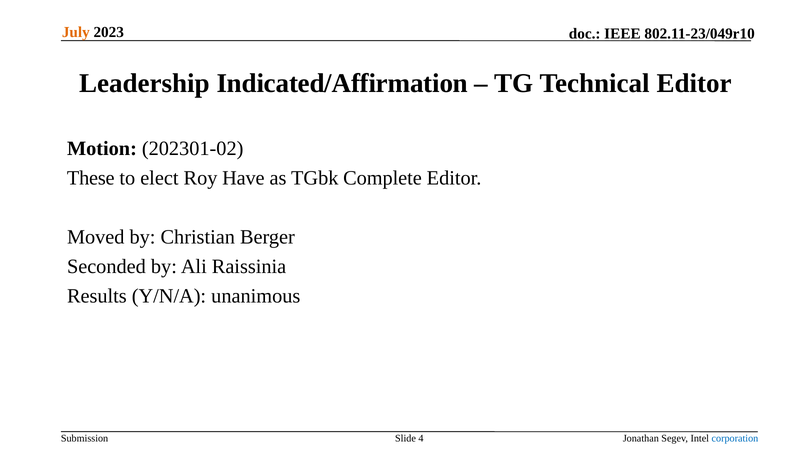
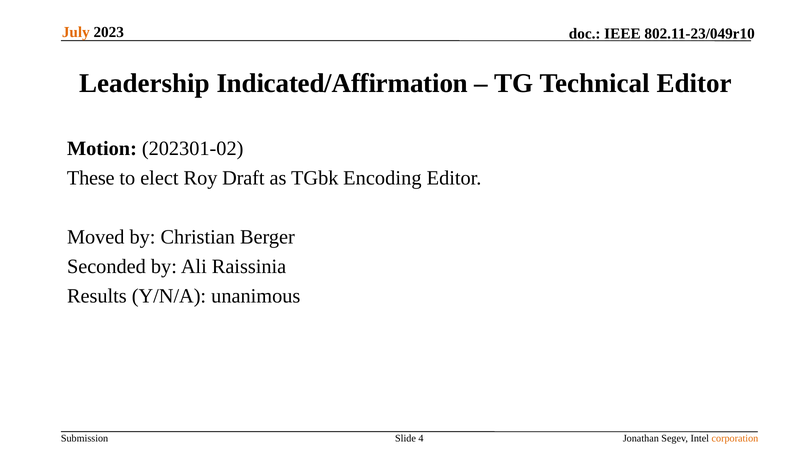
Have: Have -> Draft
Complete: Complete -> Encoding
corporation colour: blue -> orange
